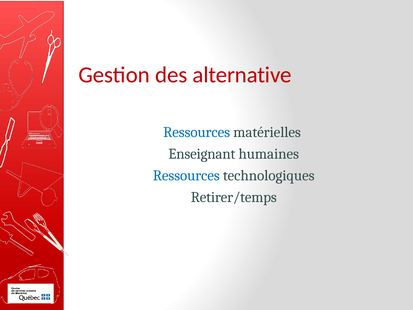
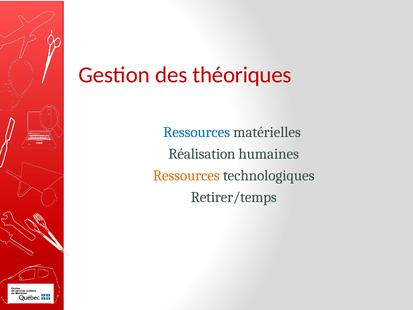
alternative: alternative -> théoriques
Enseignant: Enseignant -> Réalisation
Ressources at (186, 175) colour: blue -> orange
